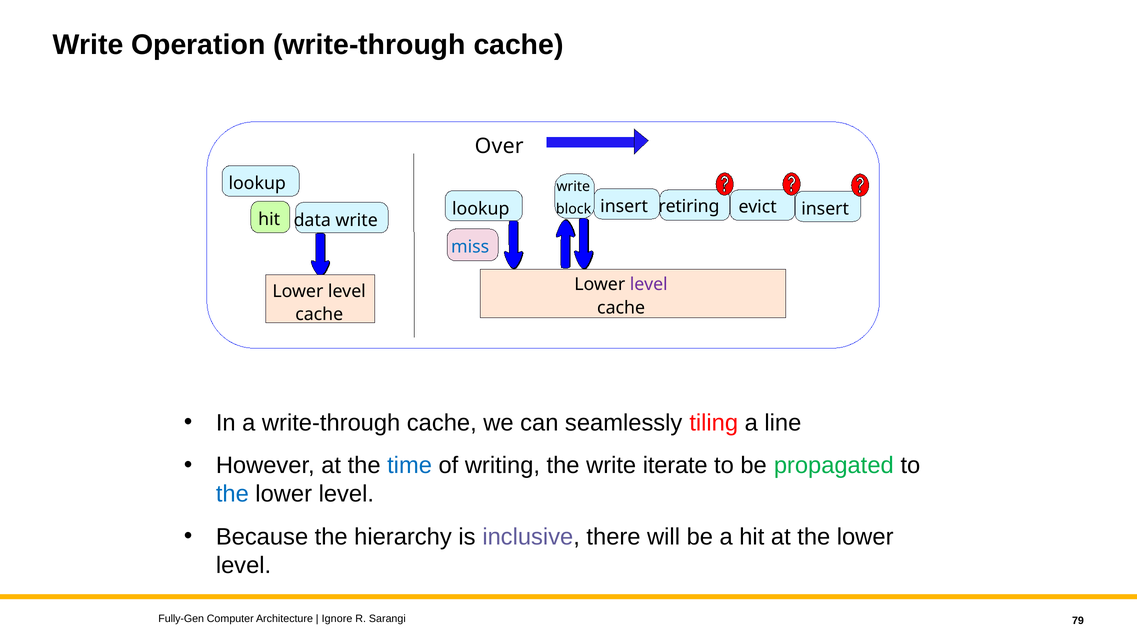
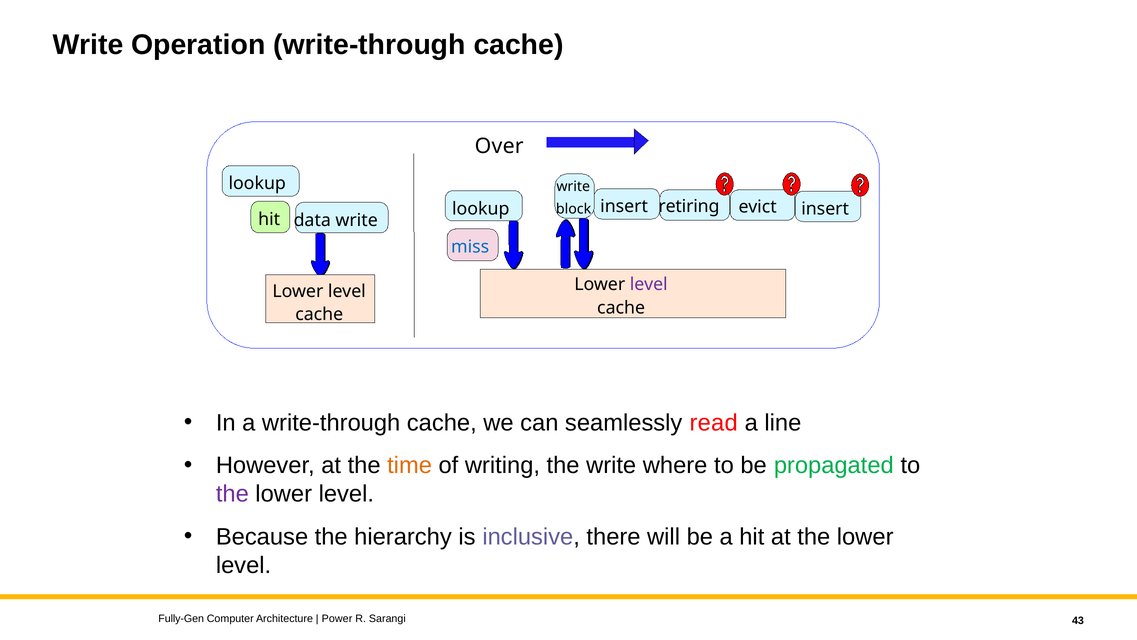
tiling: tiling -> read
time colour: blue -> orange
iterate: iterate -> where
the at (232, 494) colour: blue -> purple
Ignore: Ignore -> Power
79: 79 -> 43
